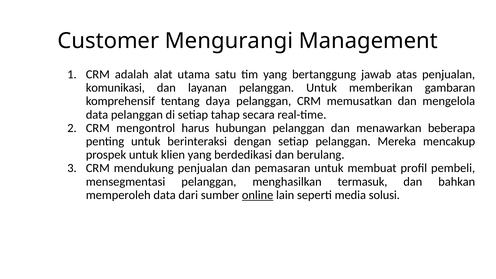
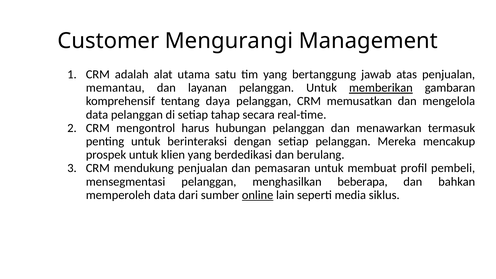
komunikasi: komunikasi -> memantau
memberikan underline: none -> present
beberapa: beberapa -> termasuk
termasuk: termasuk -> beberapa
solusi: solusi -> siklus
